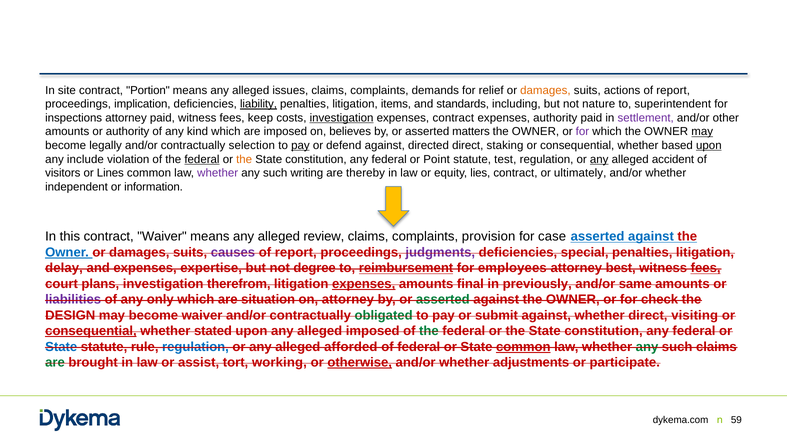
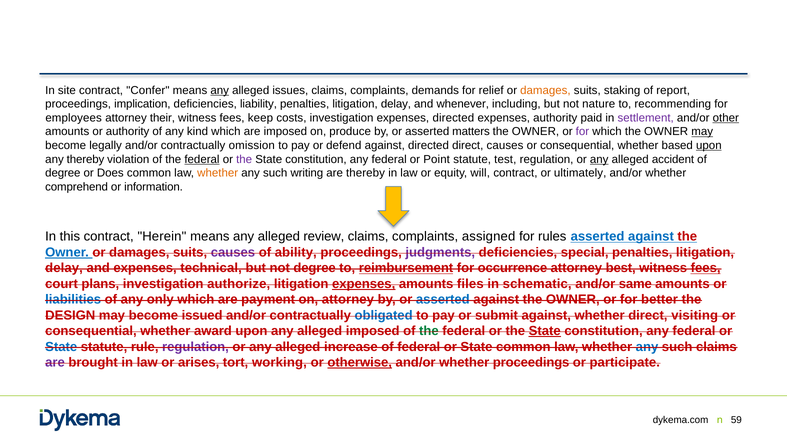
Portion: Portion -> Confer
any at (220, 90) underline: none -> present
actions: actions -> staking
liability underline: present -> none
items at (396, 104): items -> delay
standards: standards -> whenever
superintendent: superintendent -> recommending
inspections: inspections -> employees
attorney paid: paid -> their
investigation at (342, 118) underline: present -> none
expenses contract: contract -> directed
other underline: none -> present
believes: believes -> produce
selection: selection -> omission
pay at (300, 145) underline: present -> none
direct staking: staking -> causes
any include: include -> thereby
the at (244, 159) colour: orange -> purple
visitors at (63, 173): visitors -> degree
Lines: Lines -> Does
whether at (218, 173) colour: purple -> orange
lies: lies -> will
independent: independent -> comprehend
contract Waiver: Waiver -> Herein
provision: provision -> assigned
case: case -> rules
report at (296, 252): report -> ability
expertise: expertise -> technical
employees: employees -> occurrence
therefrom: therefrom -> authorize
final: final -> files
previously: previously -> schematic
liabilities colour: purple -> blue
situation: situation -> payment
asserted at (443, 299) colour: green -> blue
check: check -> better
become waiver: waiver -> issued
obligated colour: green -> blue
consequential at (91, 331) underline: present -> none
stated: stated -> award
State at (545, 331) underline: none -> present
regulation at (195, 346) colour: blue -> purple
afforded: afforded -> increase
common at (523, 346) underline: present -> none
any at (647, 346) colour: green -> blue
are at (55, 362) colour: green -> purple
assist: assist -> arises
whether adjustments: adjustments -> proceedings
